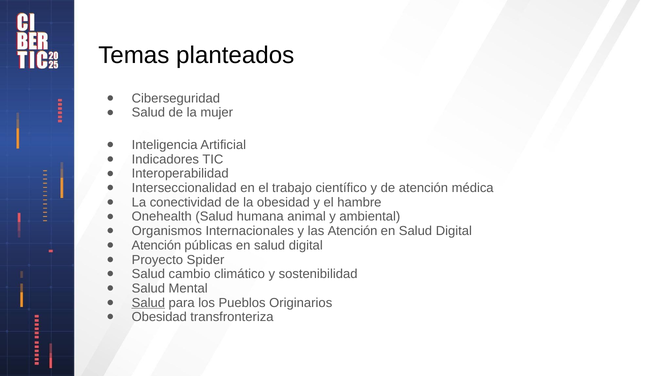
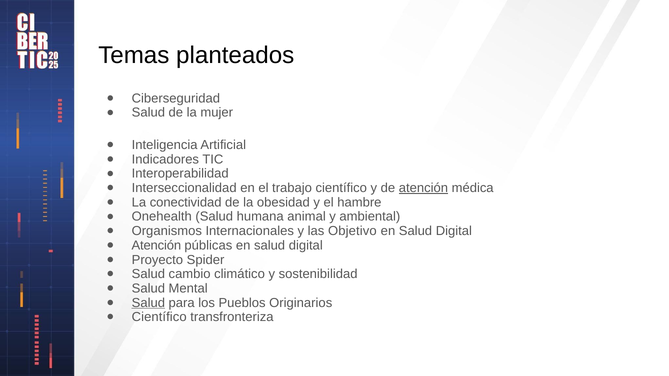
atención at (423, 188) underline: none -> present
las Atención: Atención -> Objetivo
Obesidad at (159, 317): Obesidad -> Científico
